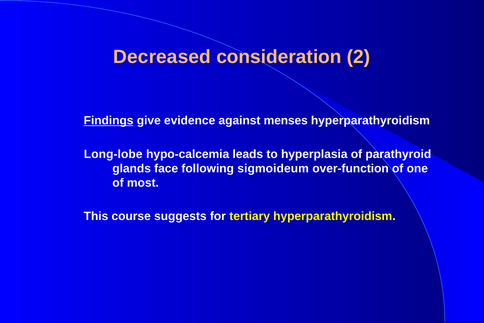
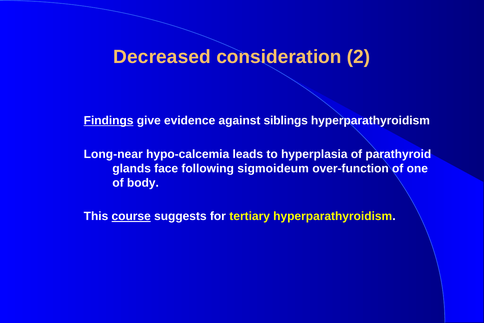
menses: menses -> siblings
Long-lobe: Long-lobe -> Long-near
most: most -> body
course underline: none -> present
